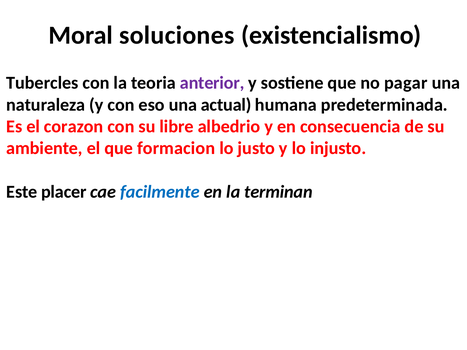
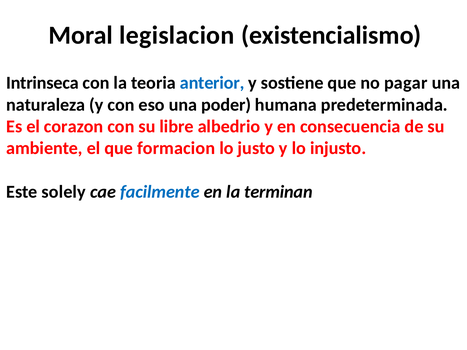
soluciones: soluciones -> legislacion
Tubercles: Tubercles -> Intrinseca
anterior colour: purple -> blue
actual: actual -> poder
placer: placer -> solely
